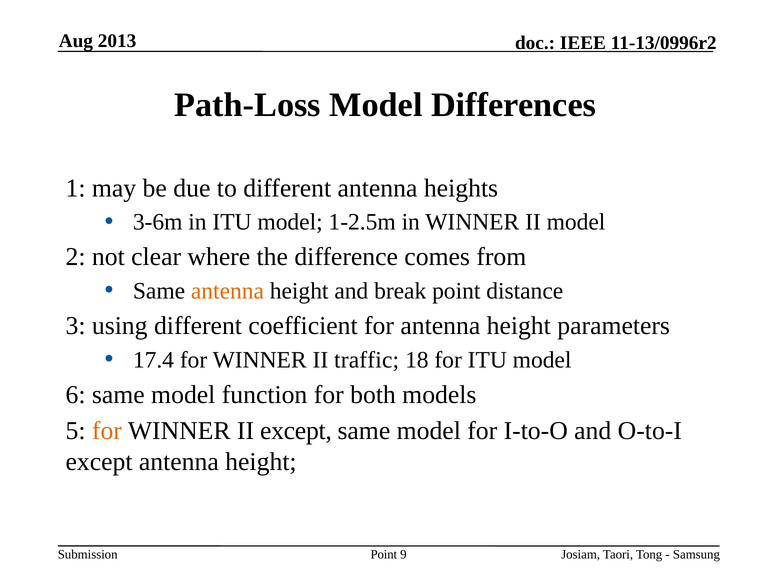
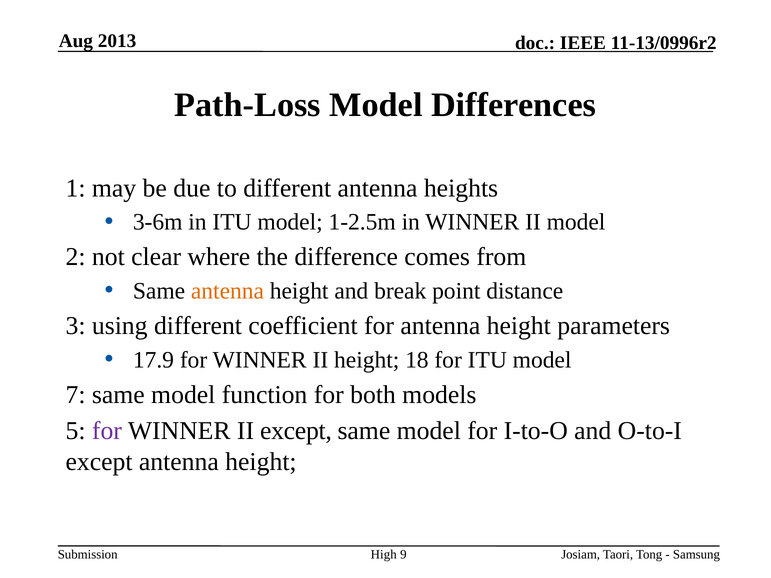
17.4: 17.4 -> 17.9
II traffic: traffic -> height
6: 6 -> 7
for at (107, 431) colour: orange -> purple
Point at (384, 555): Point -> High
